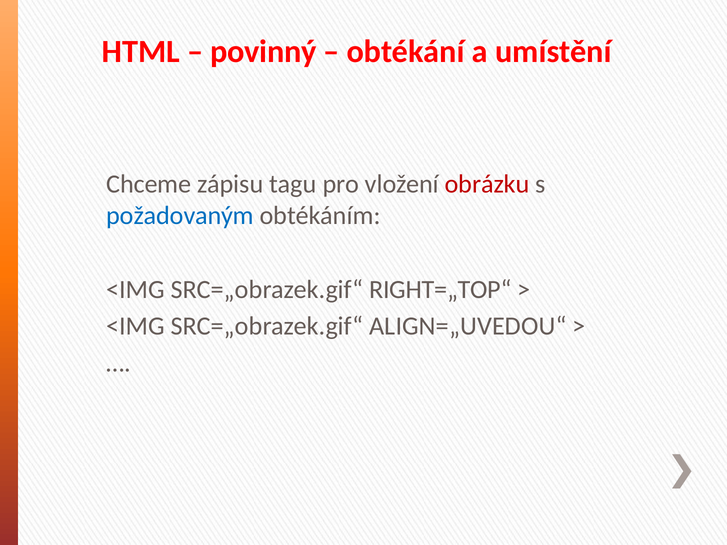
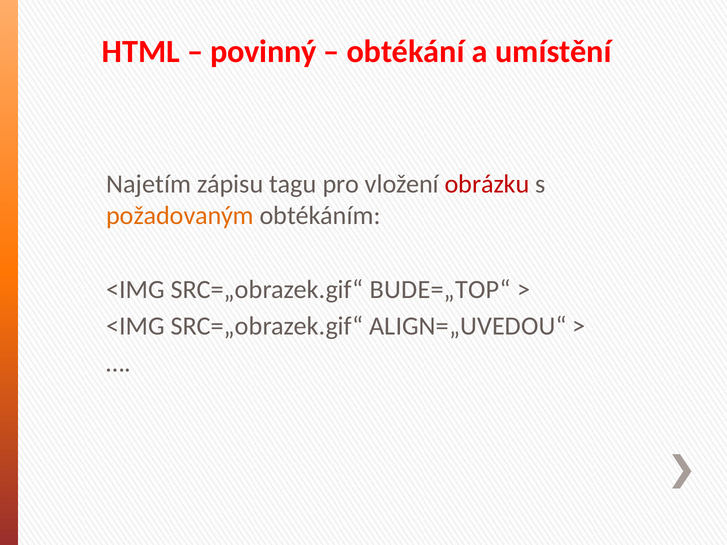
Chceme: Chceme -> Najetím
požadovaným colour: blue -> orange
RIGHT=„TOP“: RIGHT=„TOP“ -> BUDE=„TOP“
